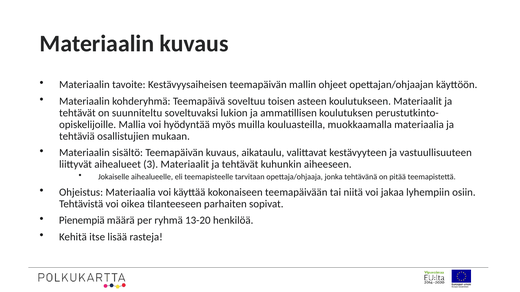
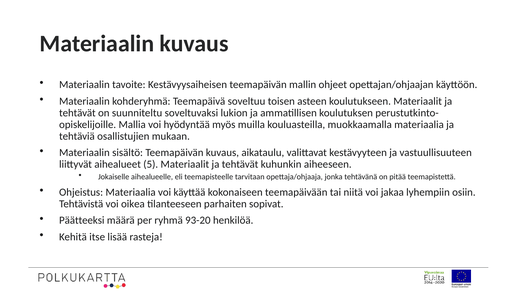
3: 3 -> 5
Pienempiä: Pienempiä -> Päätteeksi
13-20: 13-20 -> 93-20
